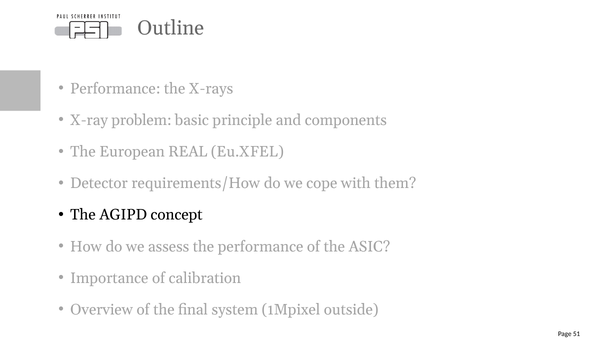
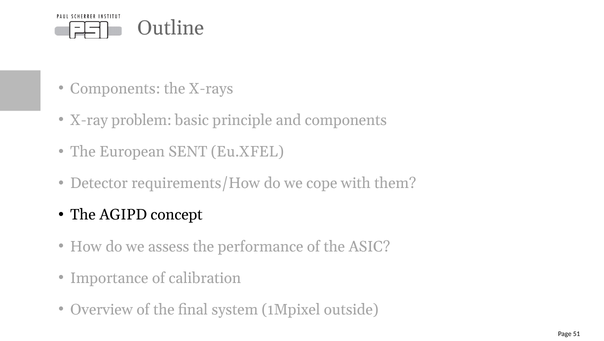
Performance at (115, 89): Performance -> Components
REAL: REAL -> SENT
